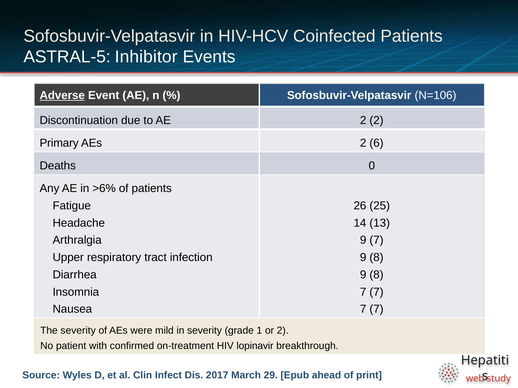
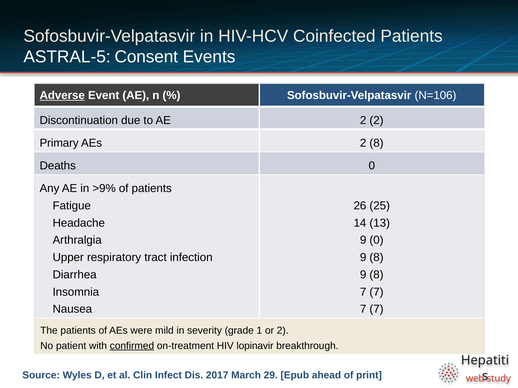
Inhibitor: Inhibitor -> Consent
2 6: 6 -> 8
>6%: >6% -> >9%
9 7: 7 -> 0
The severity: severity -> patients
confirmed underline: none -> present
